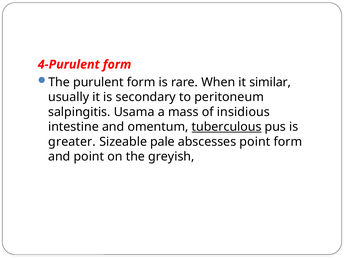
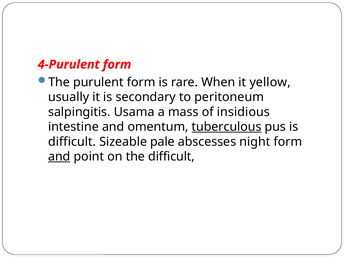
similar: similar -> yellow
greater at (72, 142): greater -> difficult
abscesses point: point -> night
and at (59, 157) underline: none -> present
the greyish: greyish -> difficult
